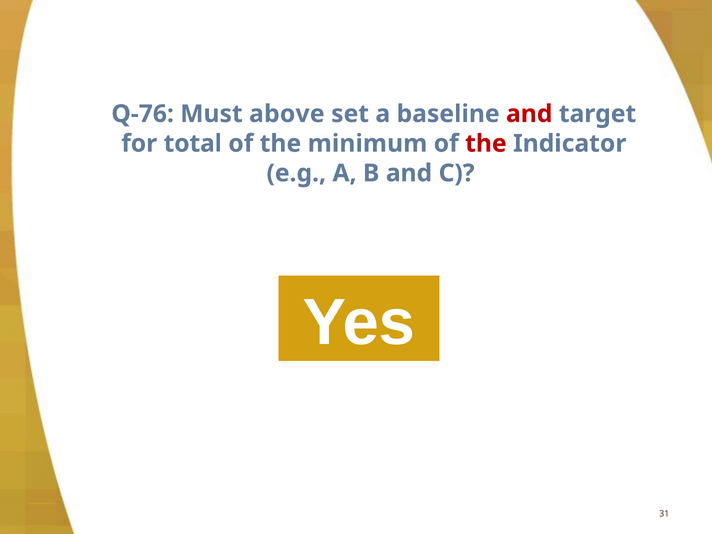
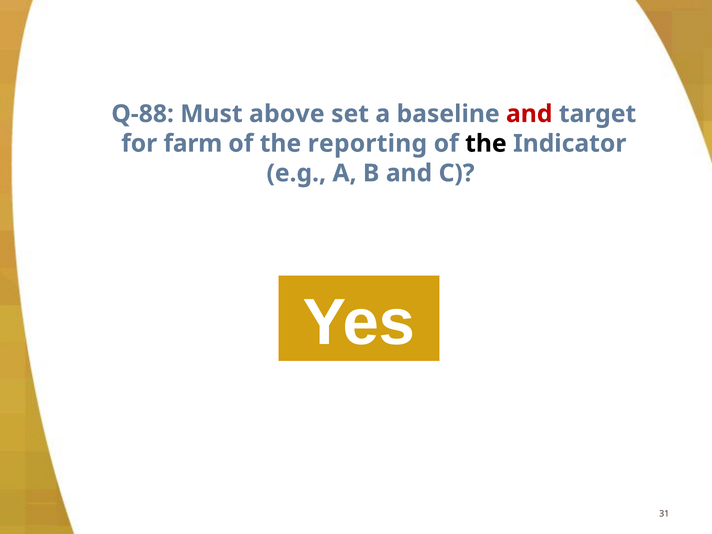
Q-76: Q-76 -> Q-88
total: total -> farm
minimum: minimum -> reporting
the at (486, 144) colour: red -> black
